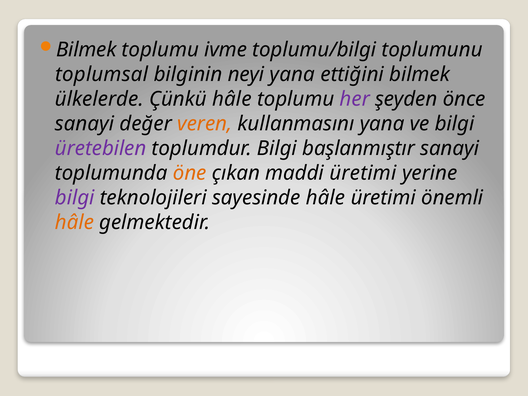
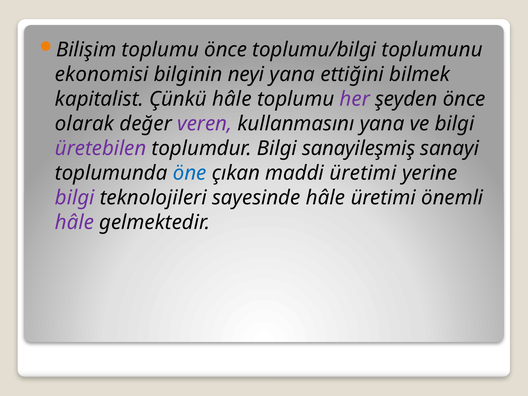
Bilmek at (86, 50): Bilmek -> Bilişim
toplumu ivme: ivme -> önce
toplumsal: toplumsal -> ekonomisi
ülkelerde: ülkelerde -> kapitalist
sanayi at (85, 124): sanayi -> olarak
veren colour: orange -> purple
başlanmıştır: başlanmıştır -> sanayileşmiş
öne colour: orange -> blue
hâle at (74, 222) colour: orange -> purple
